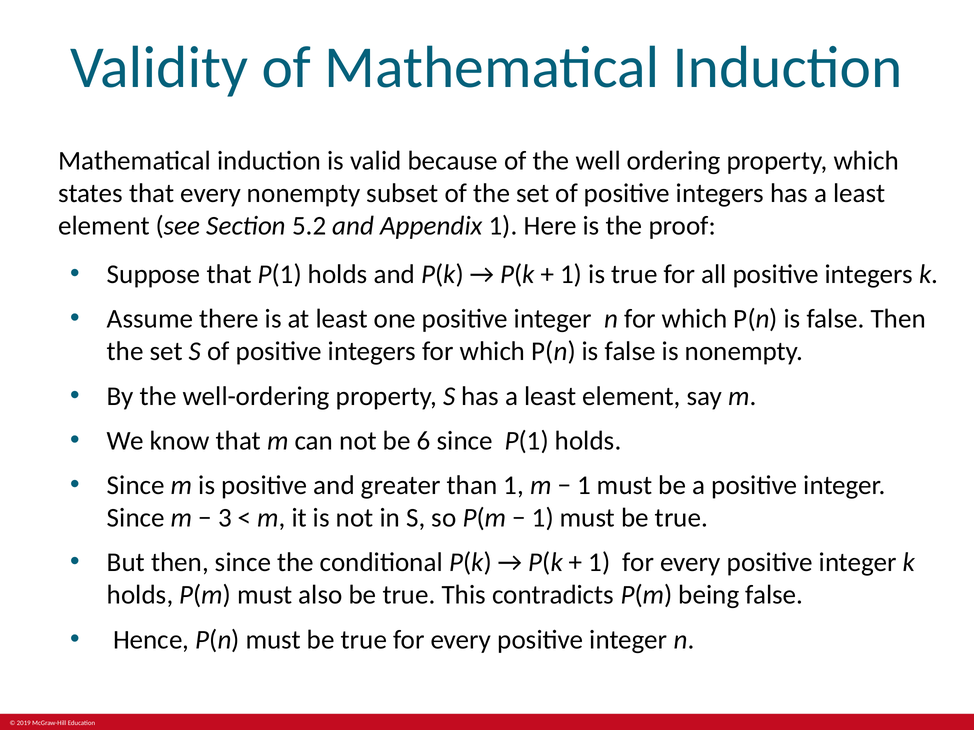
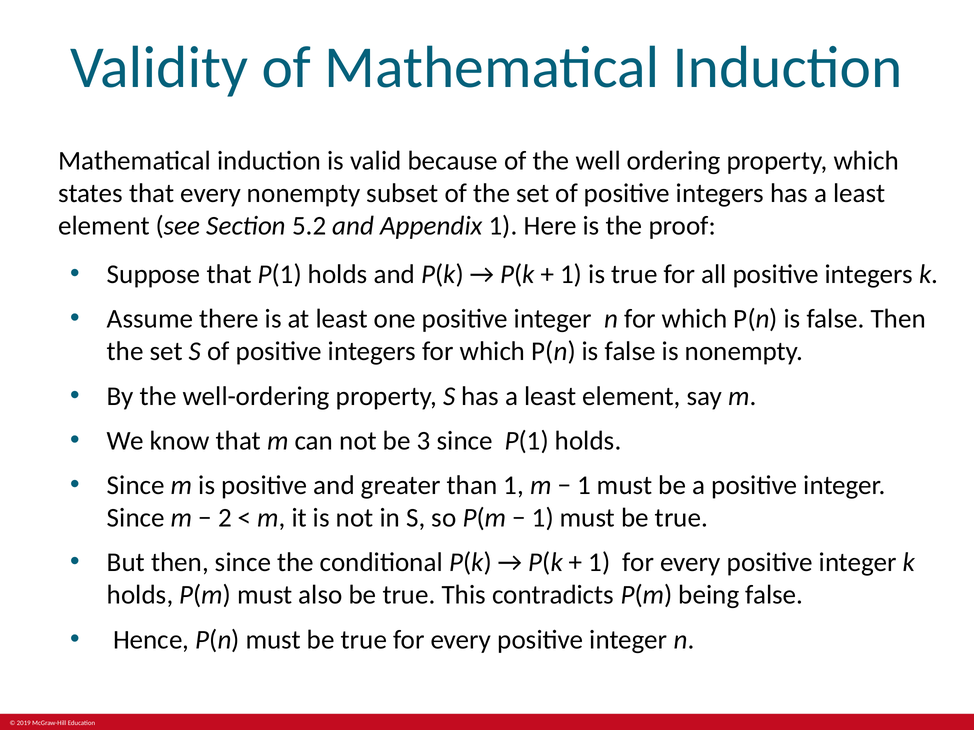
6: 6 -> 3
3: 3 -> 2
